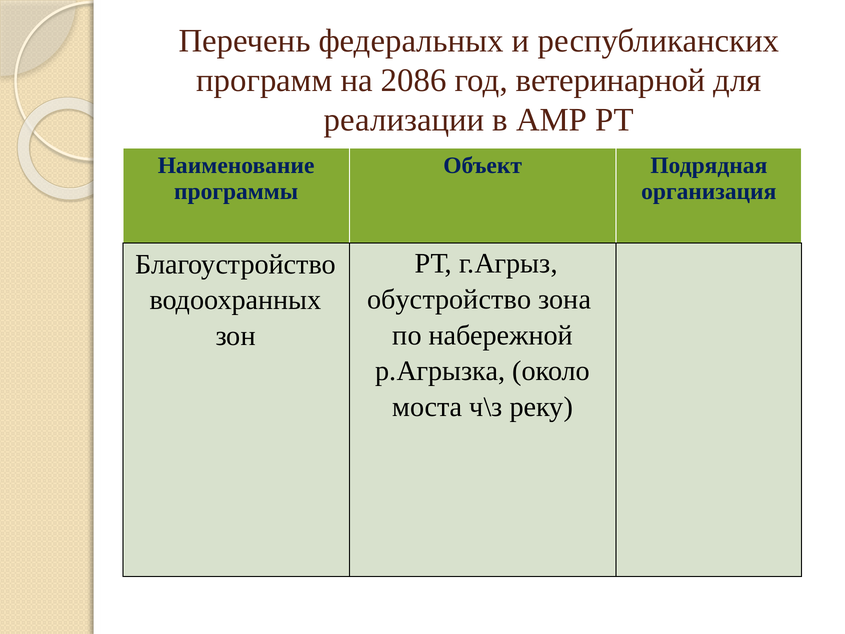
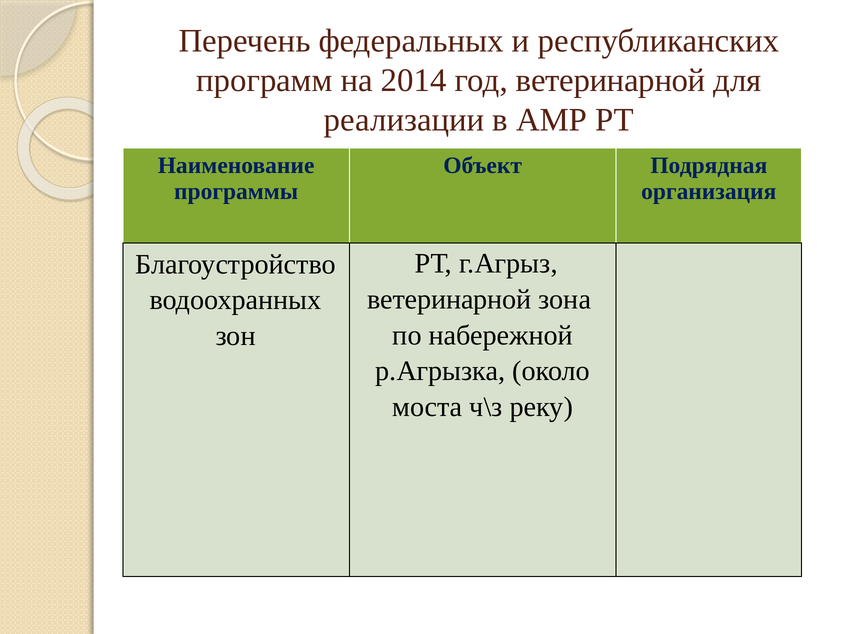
2086: 2086 -> 2014
обустройство at (449, 299): обустройство -> ветеринарной
